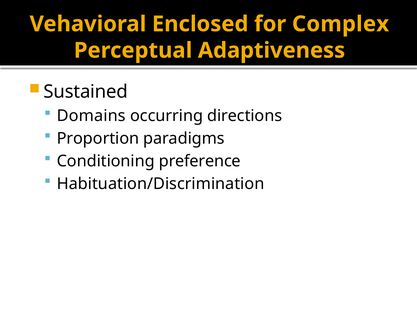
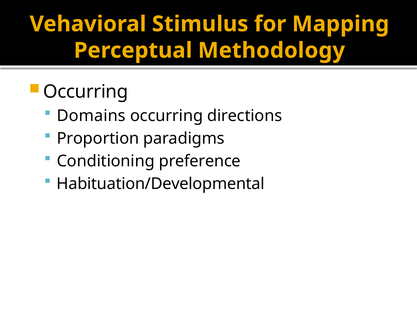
Enclosed: Enclosed -> Stimulus
Complex: Complex -> Mapping
Adaptiveness: Adaptiveness -> Methodology
Sustained at (86, 92): Sustained -> Occurring
Habituation/Discrimination: Habituation/Discrimination -> Habituation/Developmental
